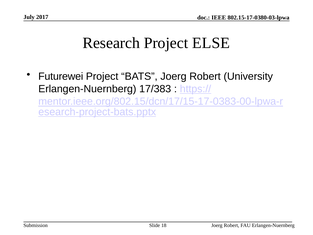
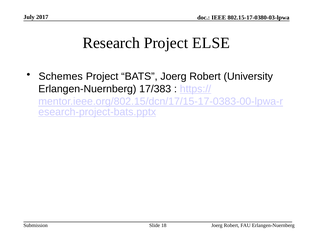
Futurewei: Futurewei -> Schemes
